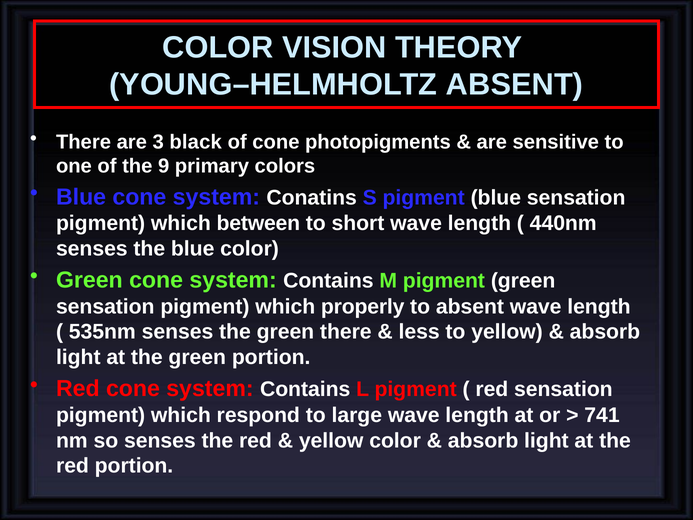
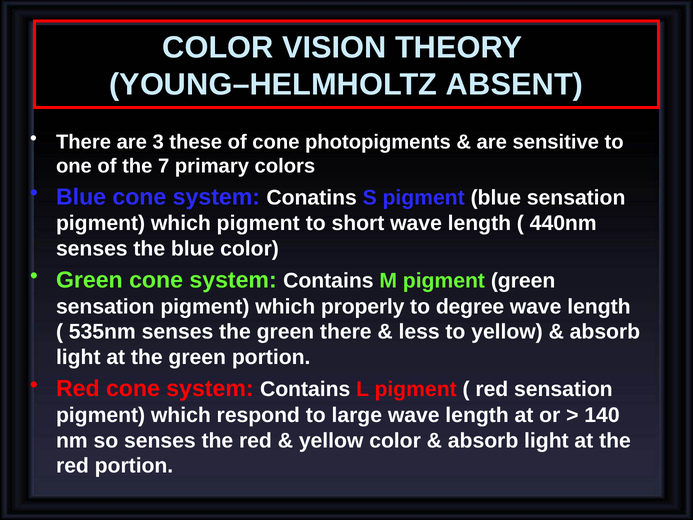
black: black -> these
9: 9 -> 7
which between: between -> pigment
to absent: absent -> degree
741: 741 -> 140
